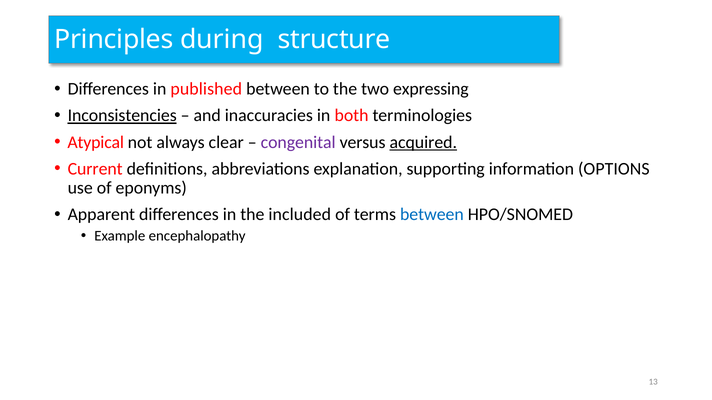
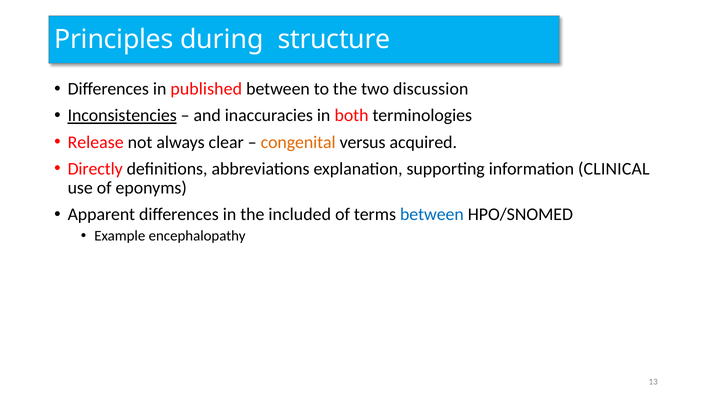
expressing: expressing -> discussion
Atypical: Atypical -> Release
congenital colour: purple -> orange
acquired underline: present -> none
Current: Current -> Directly
OPTIONS: OPTIONS -> CLINICAL
